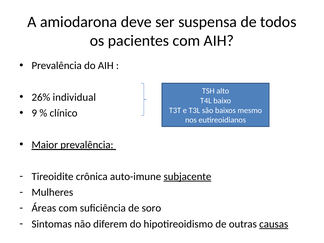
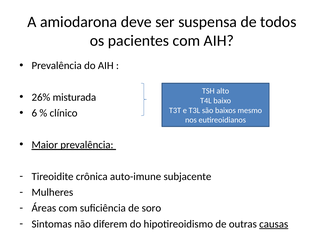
individual: individual -> misturada
9: 9 -> 6
subjacente underline: present -> none
